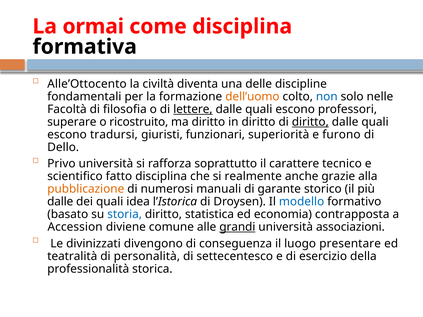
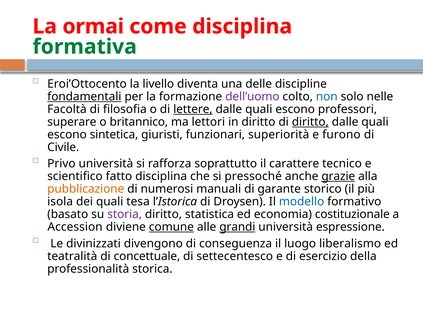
formativa colour: black -> green
Alle’Ottocento: Alle’Ottocento -> Eroi’Ottocento
civiltà: civiltà -> livello
fondamentali underline: none -> present
dell’uomo colour: orange -> purple
ricostruito: ricostruito -> britannico
ma diritto: diritto -> lettori
tradursi: tradursi -> sintetica
Dello: Dello -> Civile
realmente: realmente -> pressoché
grazie underline: none -> present
dalle at (60, 202): dalle -> isola
idea: idea -> tesa
storia colour: blue -> purple
contrapposta: contrapposta -> costituzionale
comune underline: none -> present
associazioni: associazioni -> espressione
presentare: presentare -> liberalismo
personalità: personalità -> concettuale
